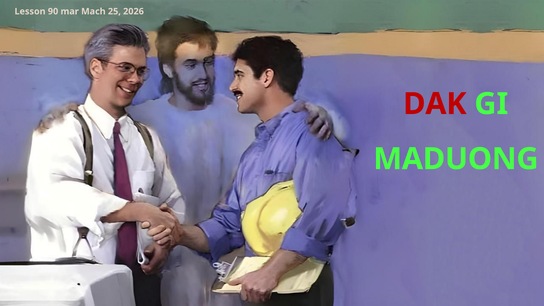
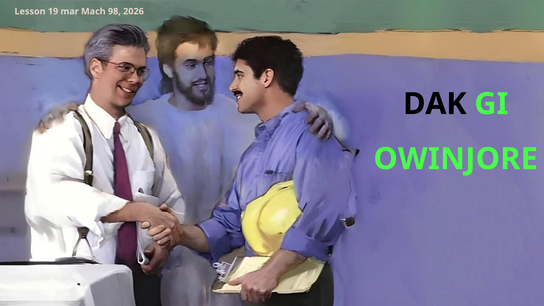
90: 90 -> 19
25: 25 -> 98
DAK colour: red -> black
MADUONG: MADUONG -> OWINJORE
